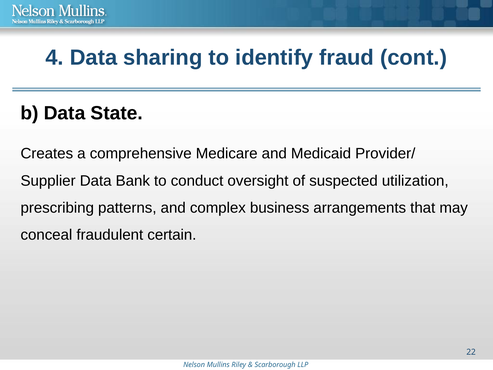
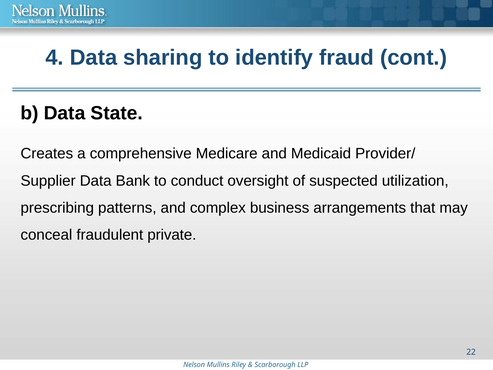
certain: certain -> private
